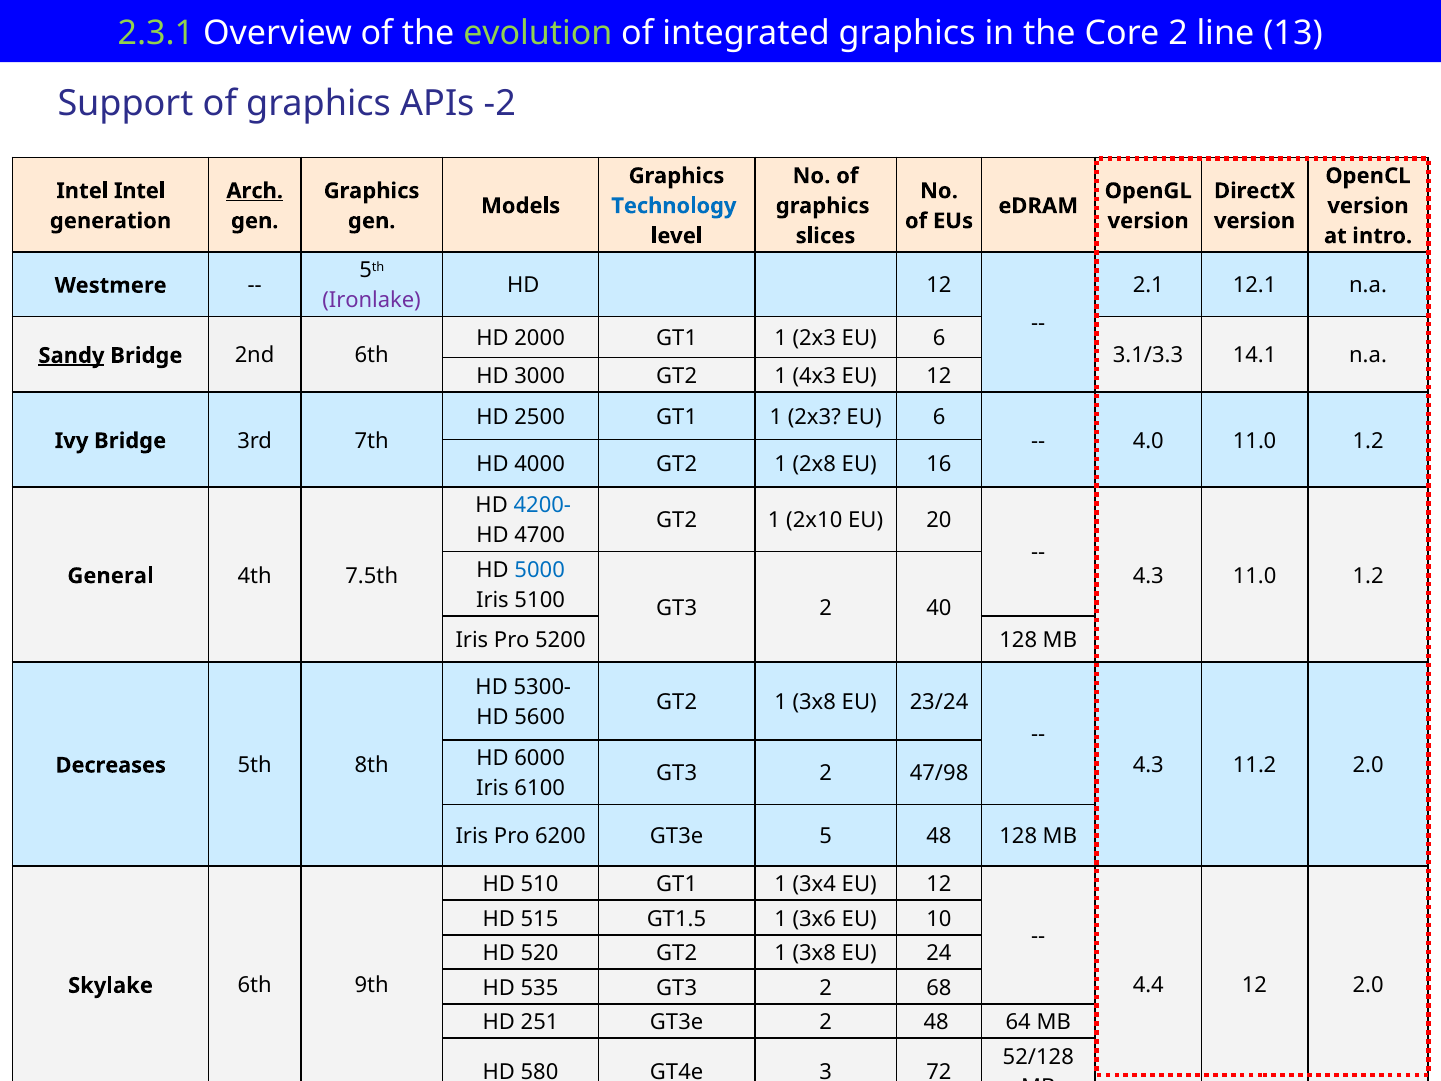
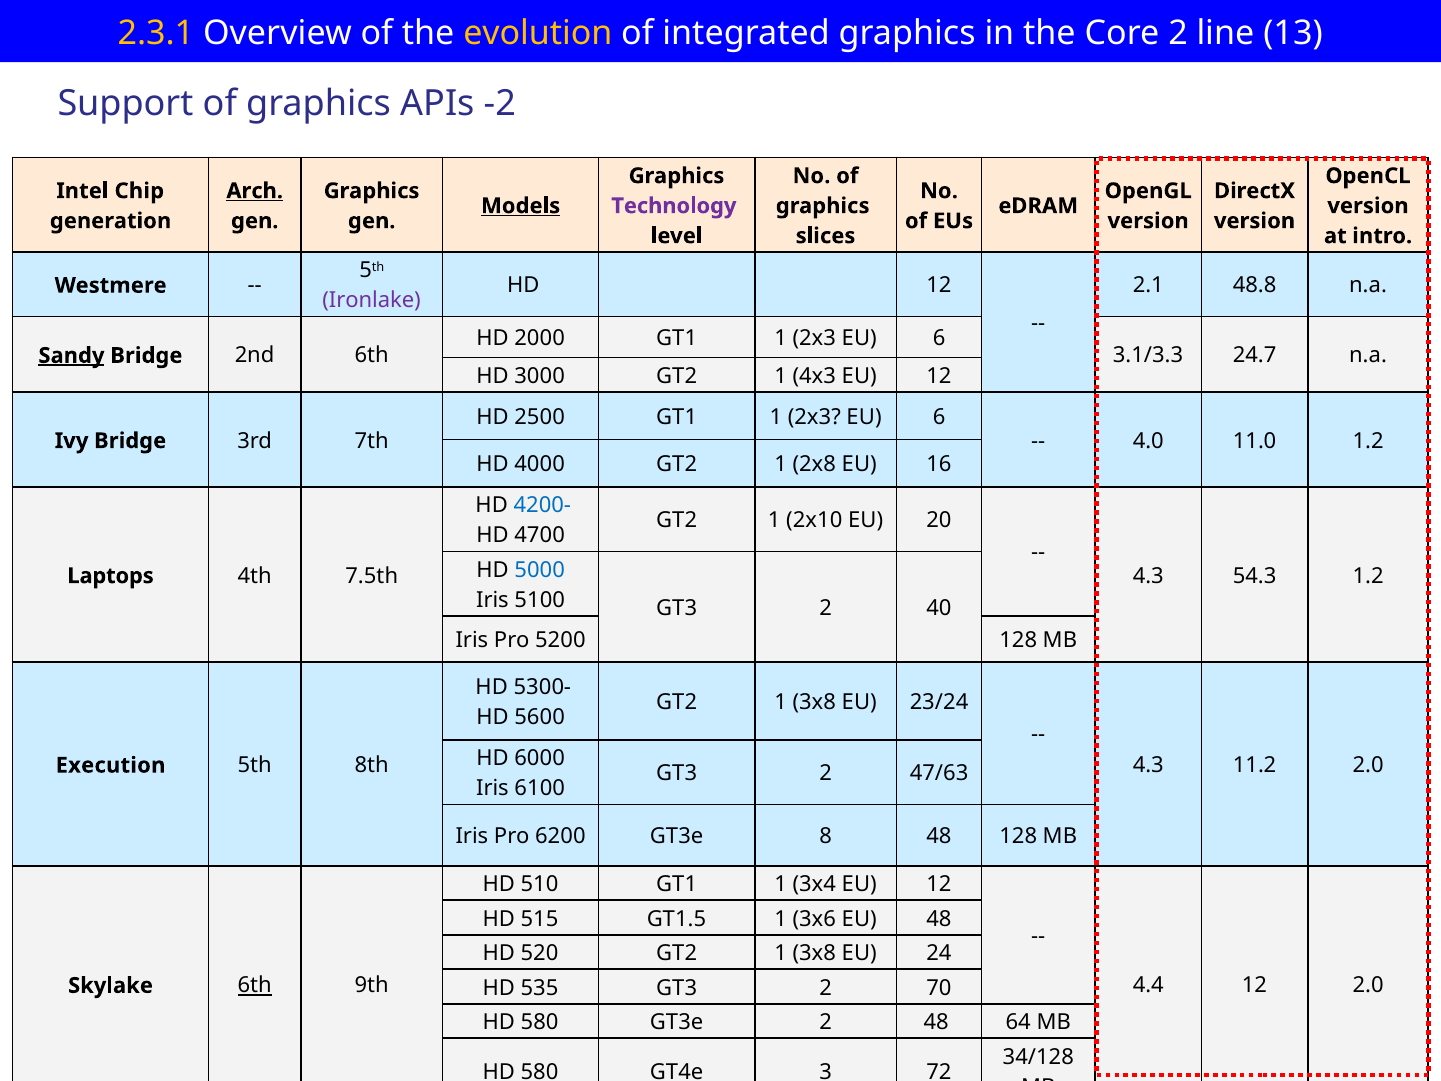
2.3.1 colour: light green -> yellow
evolution colour: light green -> yellow
Intel Intel: Intel -> Chip
Models underline: none -> present
Technology colour: blue -> purple
12.1: 12.1 -> 48.8
14.1: 14.1 -> 24.7
4.3 11.0: 11.0 -> 54.3
General: General -> Laptops
Decreases: Decreases -> Execution
47/98: 47/98 -> 47/63
5: 5 -> 8
EU 10: 10 -> 48
68: 68 -> 70
6th at (255, 985) underline: none -> present
251 at (540, 1022): 251 -> 580
52/128: 52/128 -> 34/128
